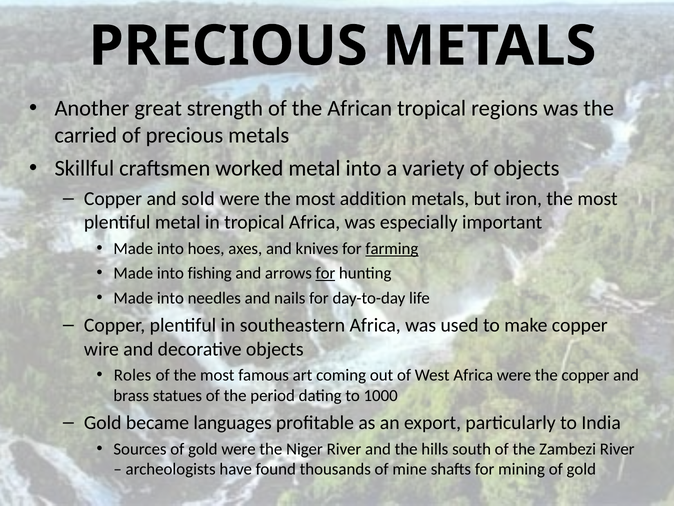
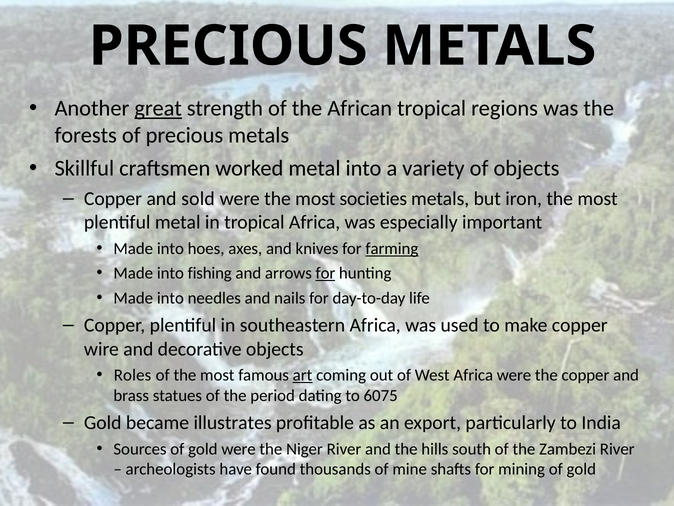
great underline: none -> present
carried: carried -> forests
addition: addition -> societies
art underline: none -> present
1000: 1000 -> 6075
languages: languages -> illustrates
